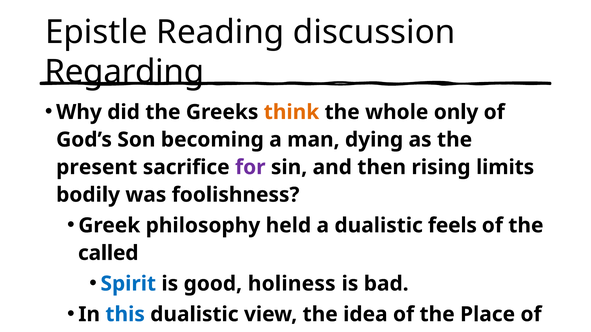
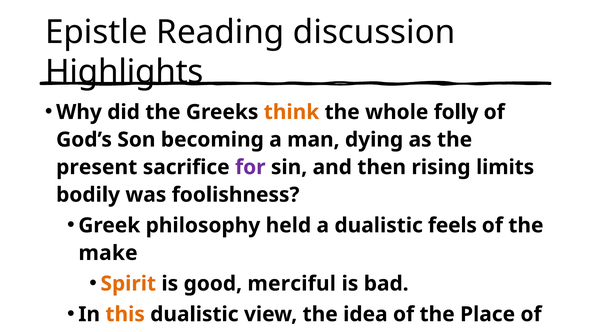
Regarding: Regarding -> Highlights
only: only -> folly
called: called -> make
Spirit at (128, 284) colour: blue -> orange
holiness: holiness -> merciful
this colour: blue -> orange
